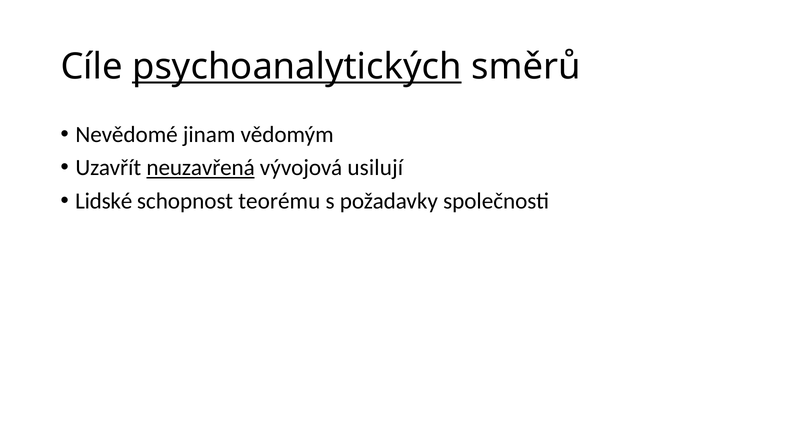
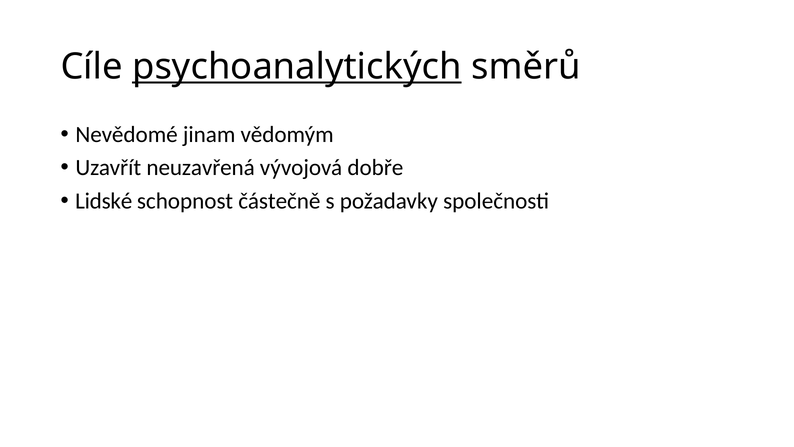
neuzavřená underline: present -> none
usilují: usilují -> dobře
teorému: teorému -> částečně
